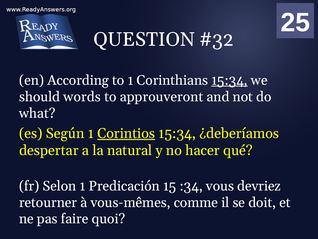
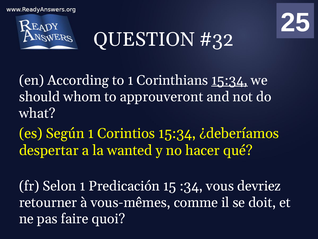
words: words -> whom
Corintios underline: present -> none
natural: natural -> wanted
